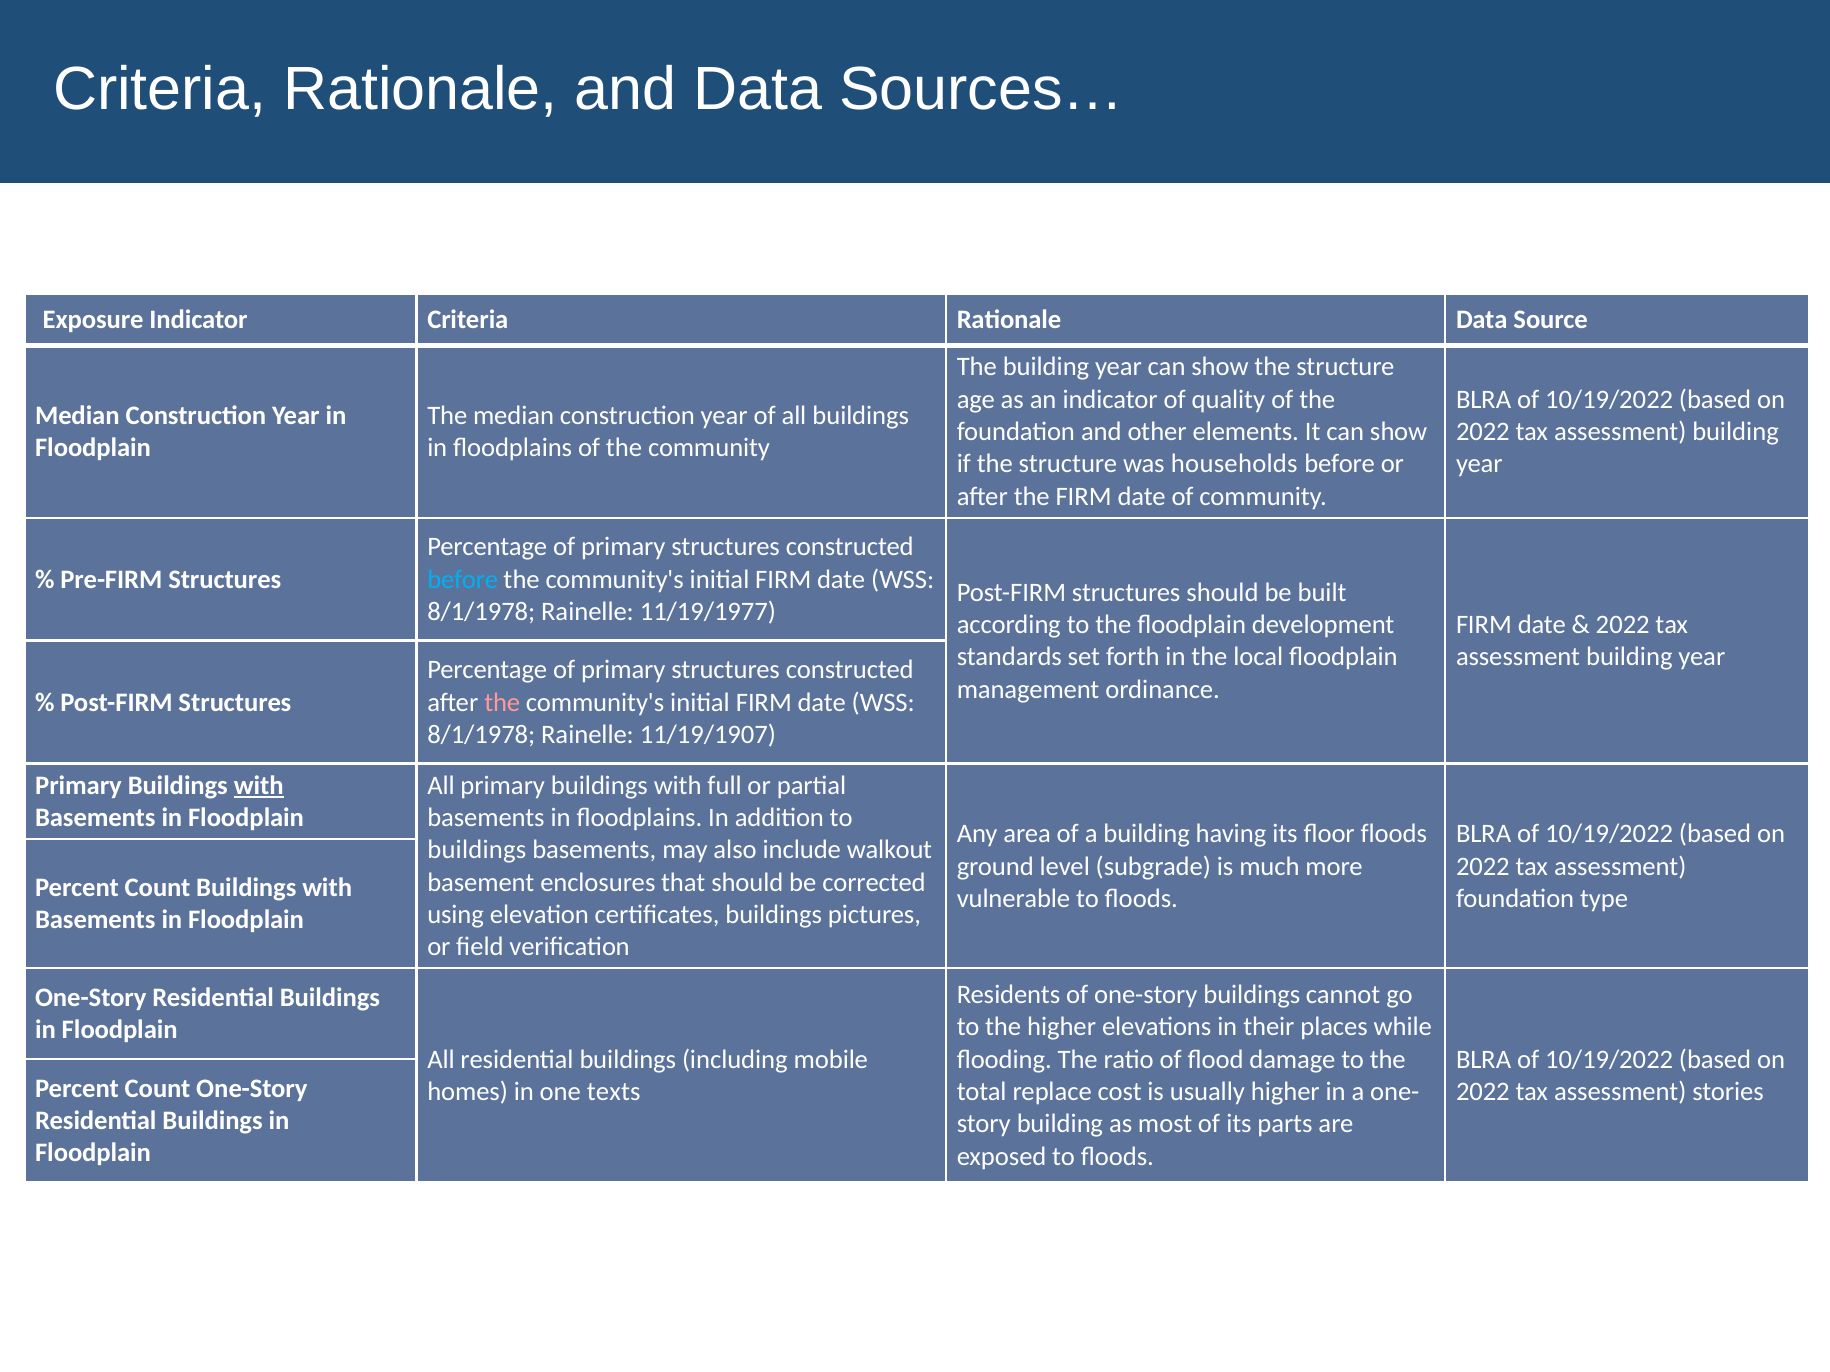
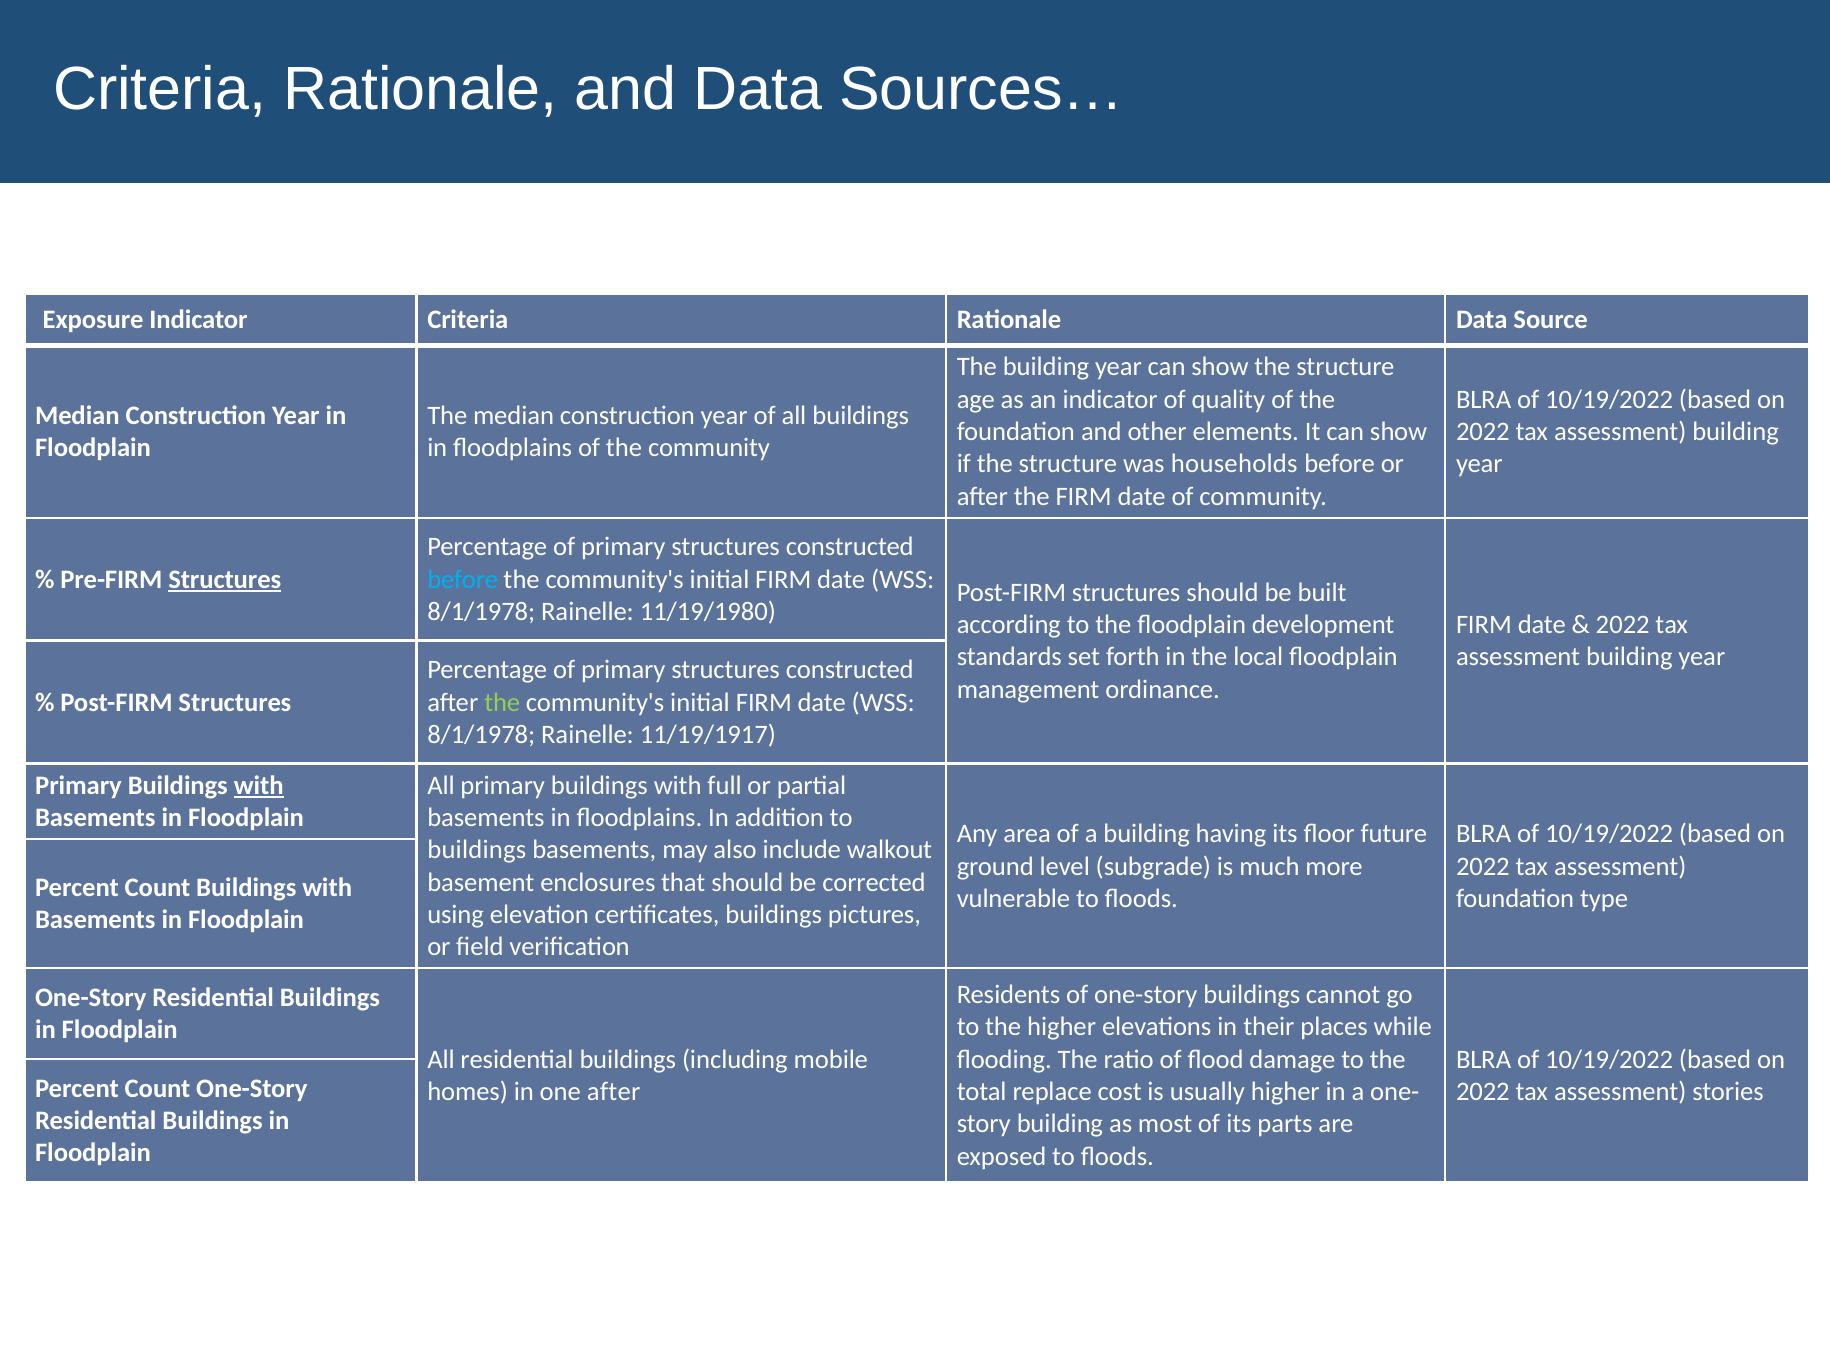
Structures at (225, 580) underline: none -> present
11/19/1977: 11/19/1977 -> 11/19/1980
the at (502, 703) colour: pink -> light green
11/19/1907: 11/19/1907 -> 11/19/1917
floor floods: floods -> future
one texts: texts -> after
